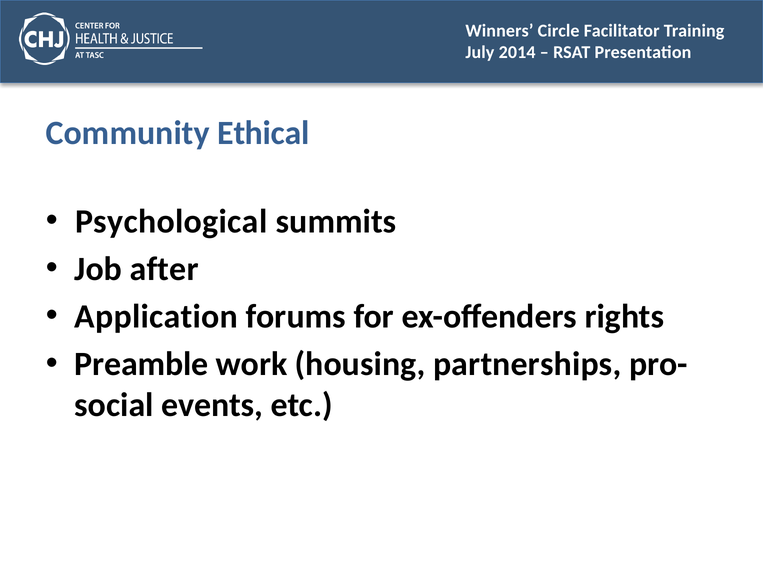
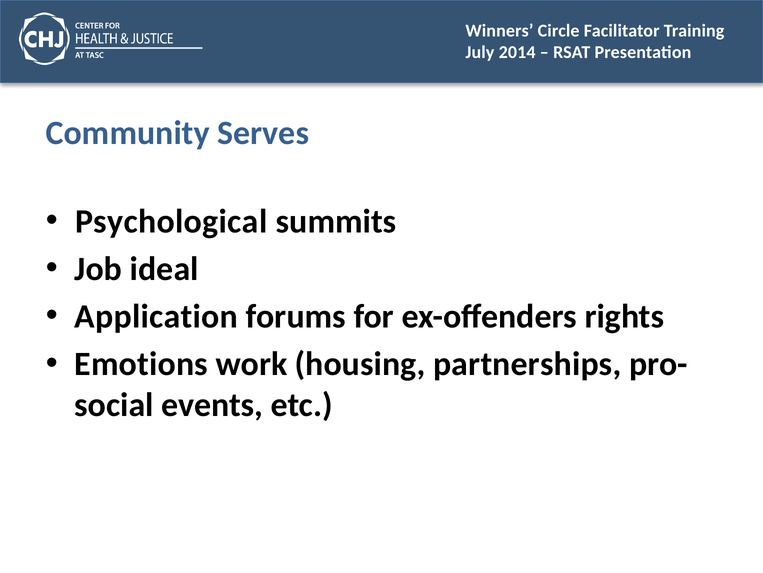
Ethical: Ethical -> Serves
after: after -> ideal
Preamble: Preamble -> Emotions
